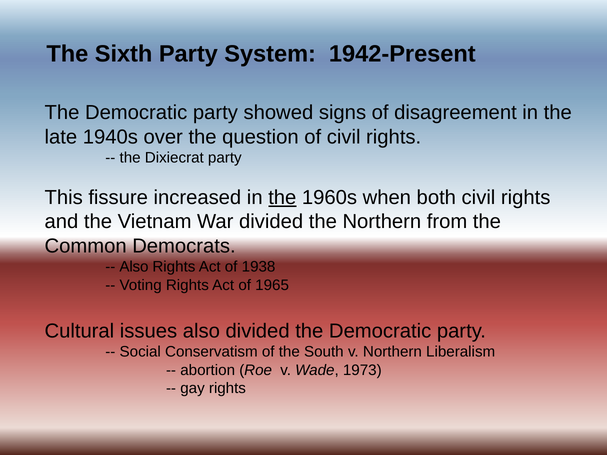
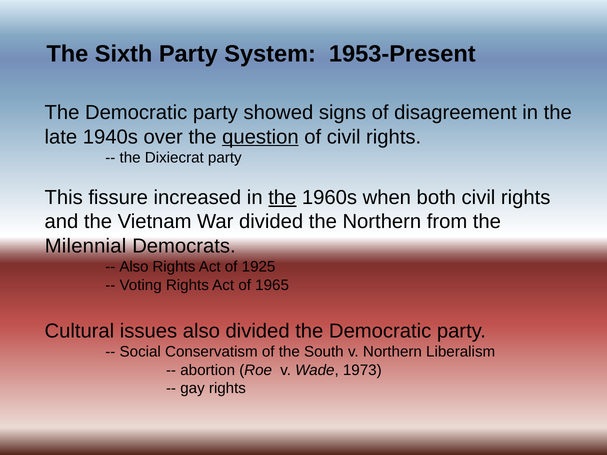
1942-Present: 1942-Present -> 1953-Present
question underline: none -> present
Common: Common -> Milennial
1938: 1938 -> 1925
